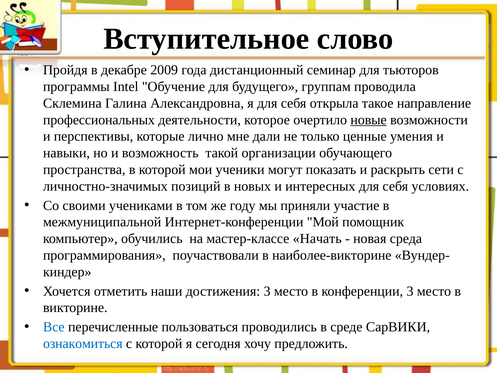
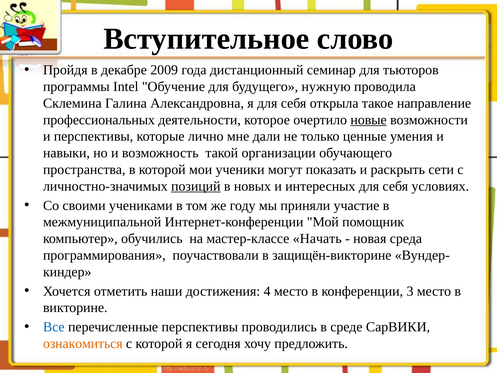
группам: группам -> нужную
позиций underline: none -> present
наиболее-викторине: наиболее-викторине -> защищён-викторине
достижения 3: 3 -> 4
перечисленные пользоваться: пользоваться -> перспективы
ознакомиться colour: blue -> orange
